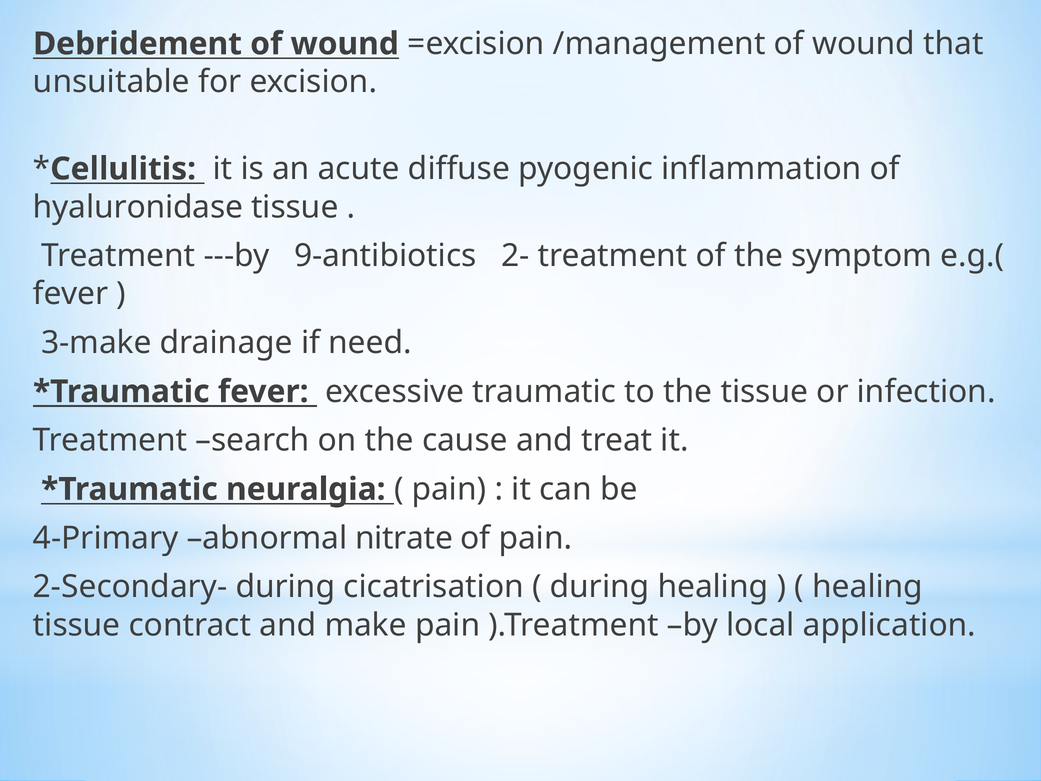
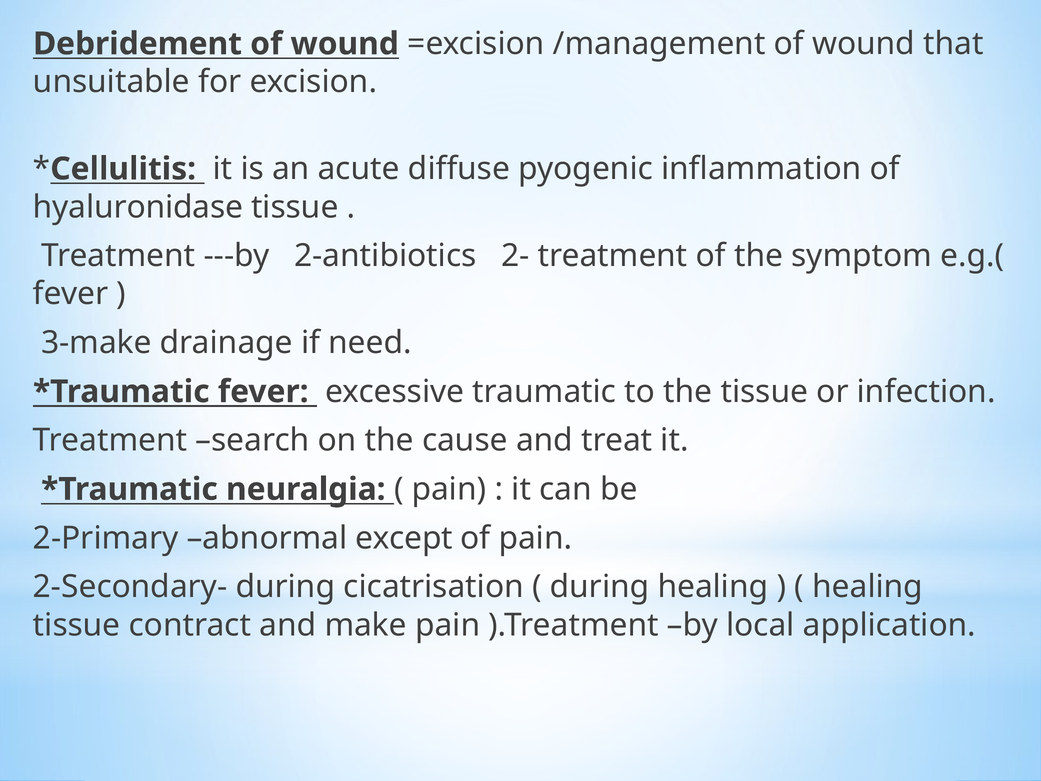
9-antibiotics: 9-antibiotics -> 2-antibiotics
4-Primary: 4-Primary -> 2-Primary
nitrate: nitrate -> except
